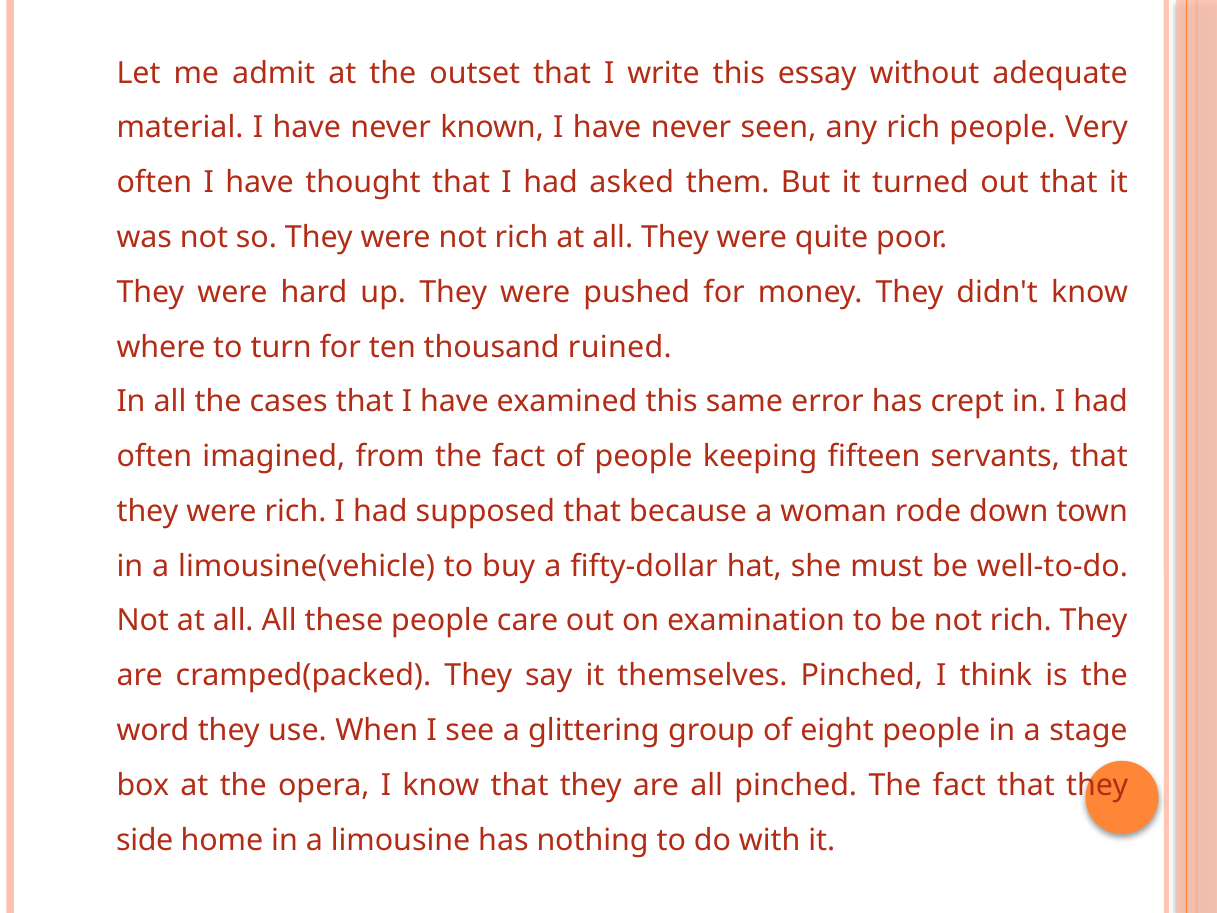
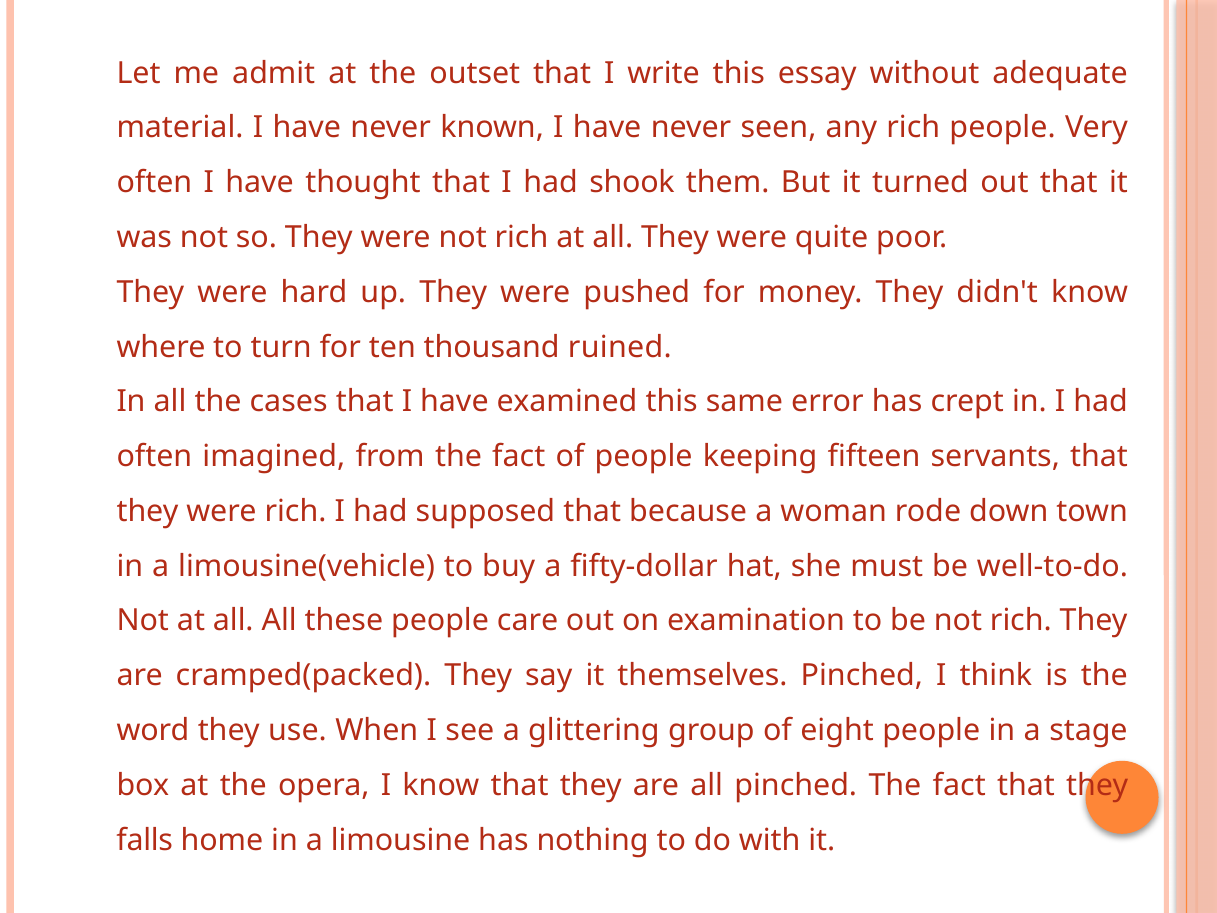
asked: asked -> shook
side: side -> falls
